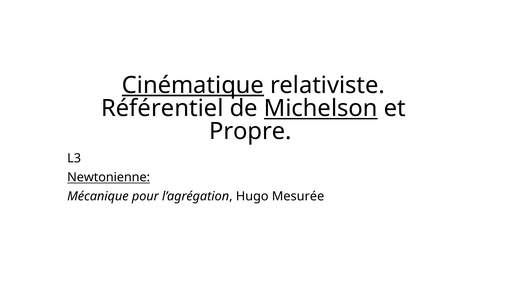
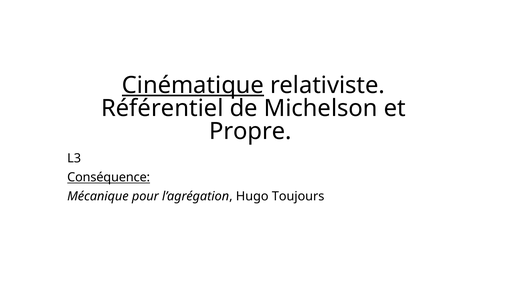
Michelson underline: present -> none
Newtonienne: Newtonienne -> Conséquence
Mesurée: Mesurée -> Toujours
